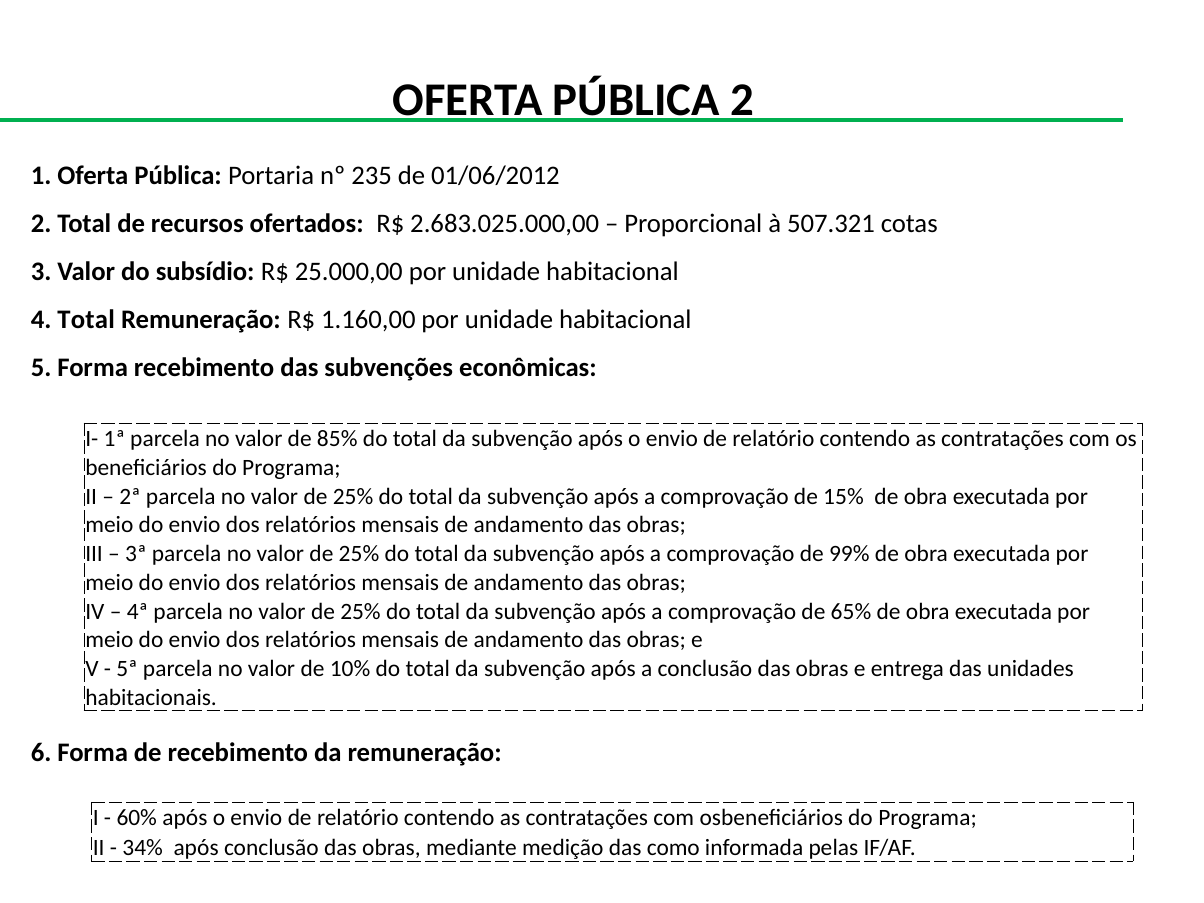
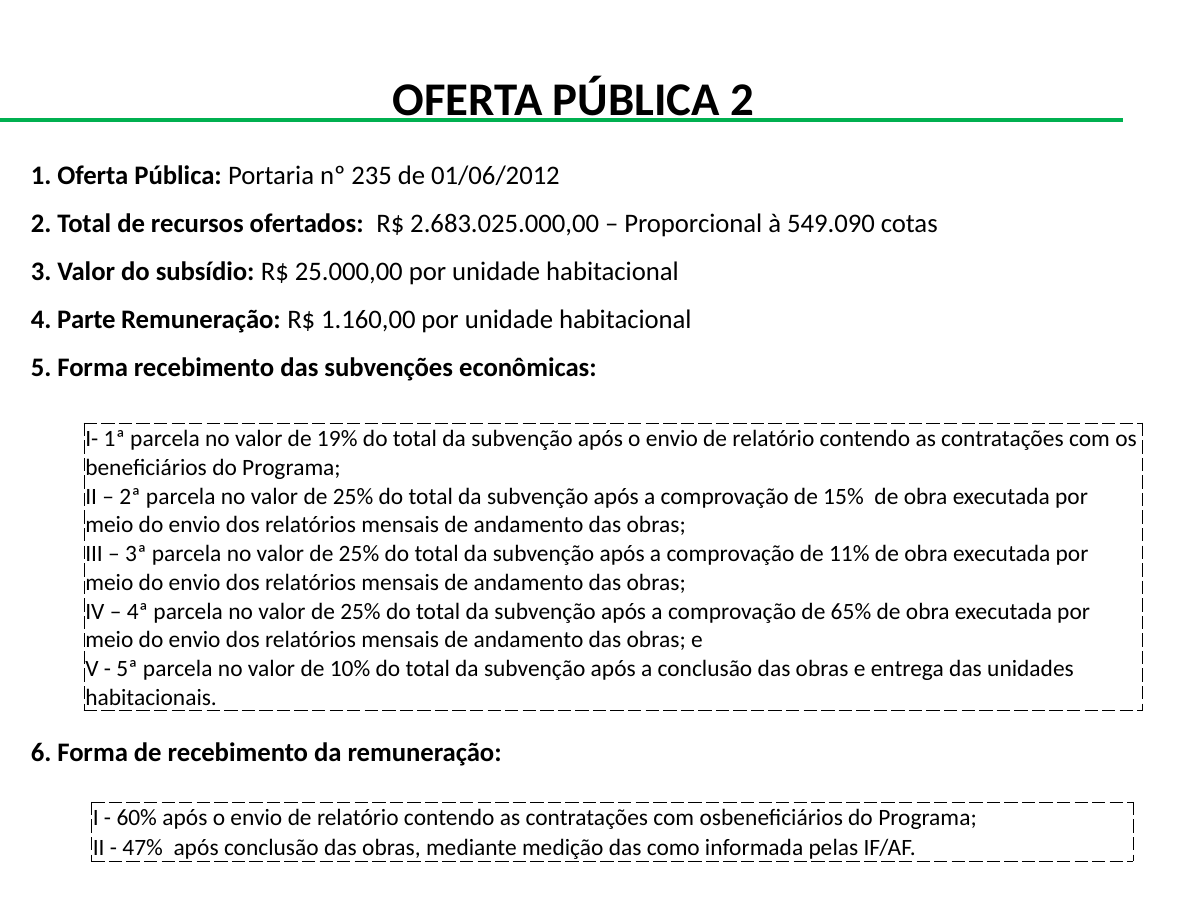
507.321: 507.321 -> 549.090
4 Total: Total -> Parte
85%: 85% -> 19%
99%: 99% -> 11%
34%: 34% -> 47%
